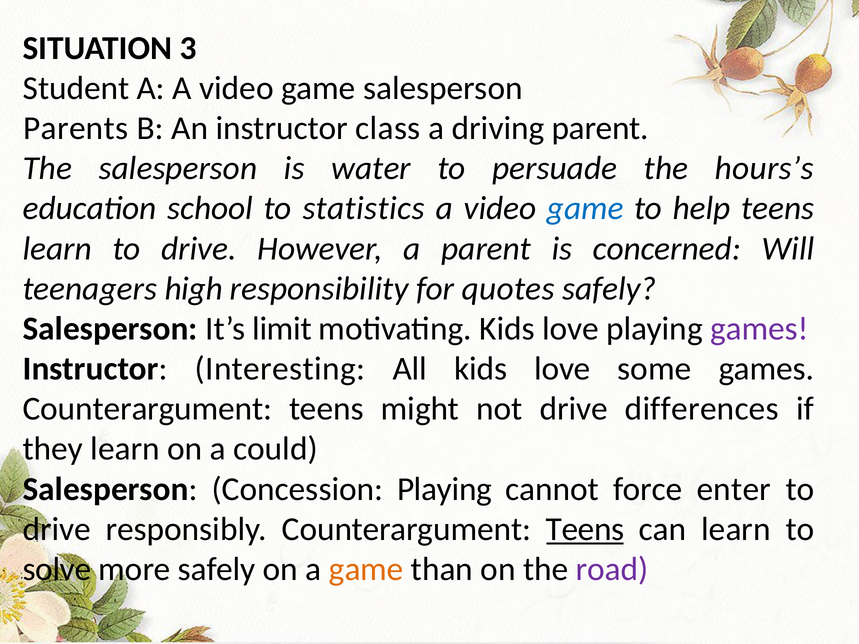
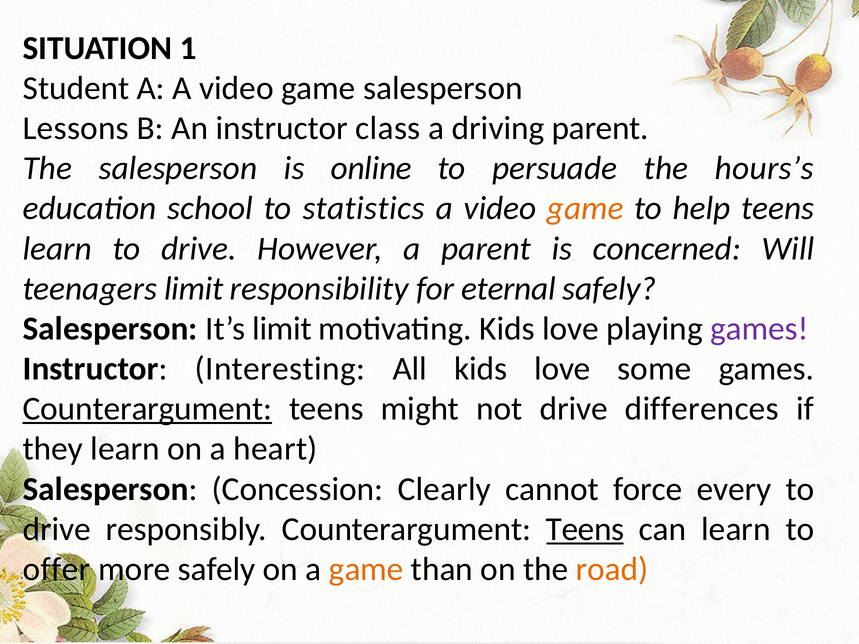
3: 3 -> 1
Parents: Parents -> Lessons
water: water -> online
game at (585, 208) colour: blue -> orange
teenagers high: high -> limit
quotes: quotes -> eternal
Counterargument at (147, 409) underline: none -> present
could: could -> heart
Concession Playing: Playing -> Clearly
enter: enter -> every
solve: solve -> offer
road colour: purple -> orange
